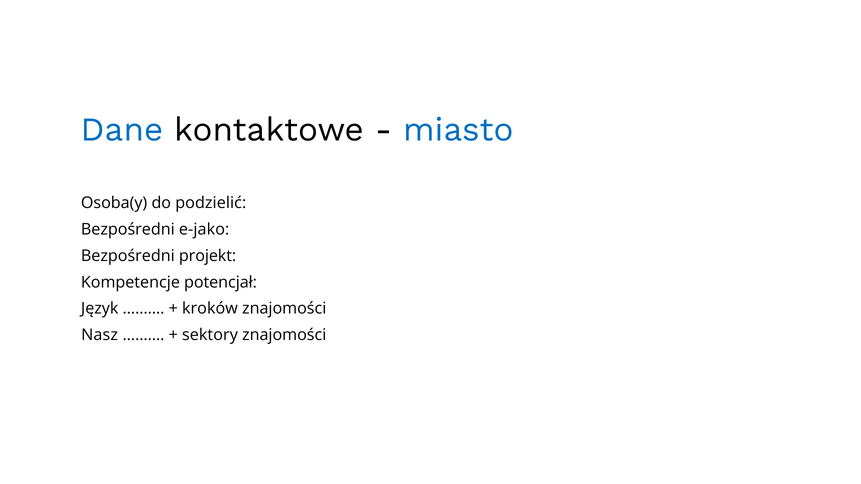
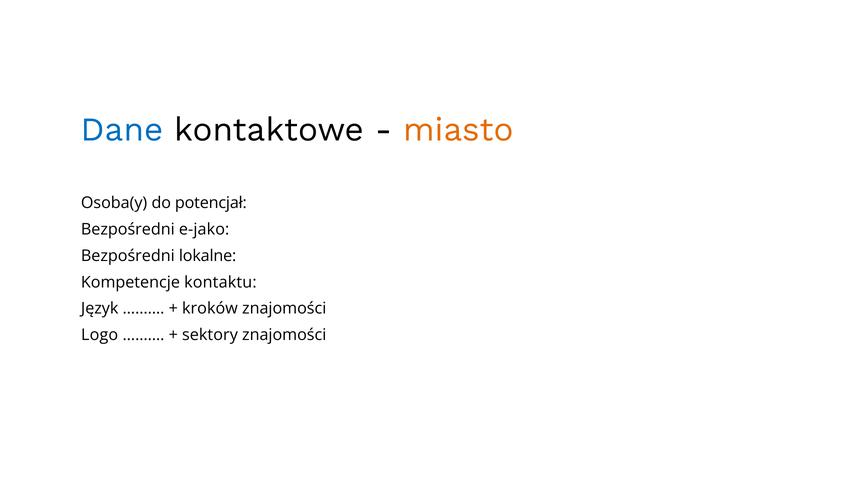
miasto colour: blue -> orange
podzielić: podzielić -> potencjał
projekt: projekt -> lokalne
potencjał: potencjał -> kontaktu
Nasz: Nasz -> Logo
